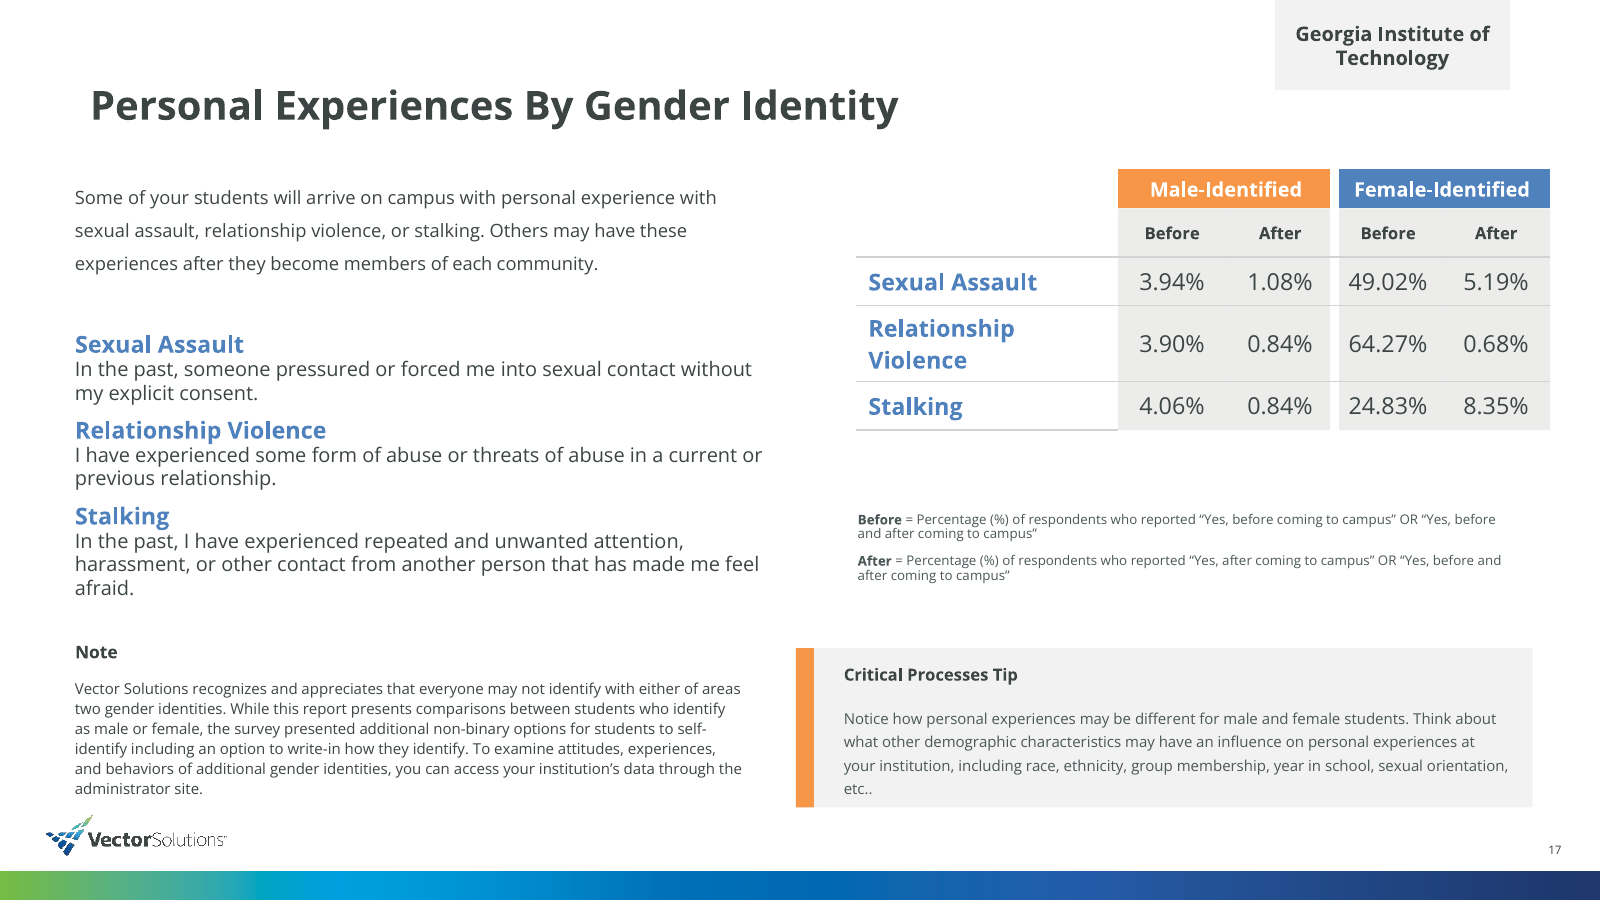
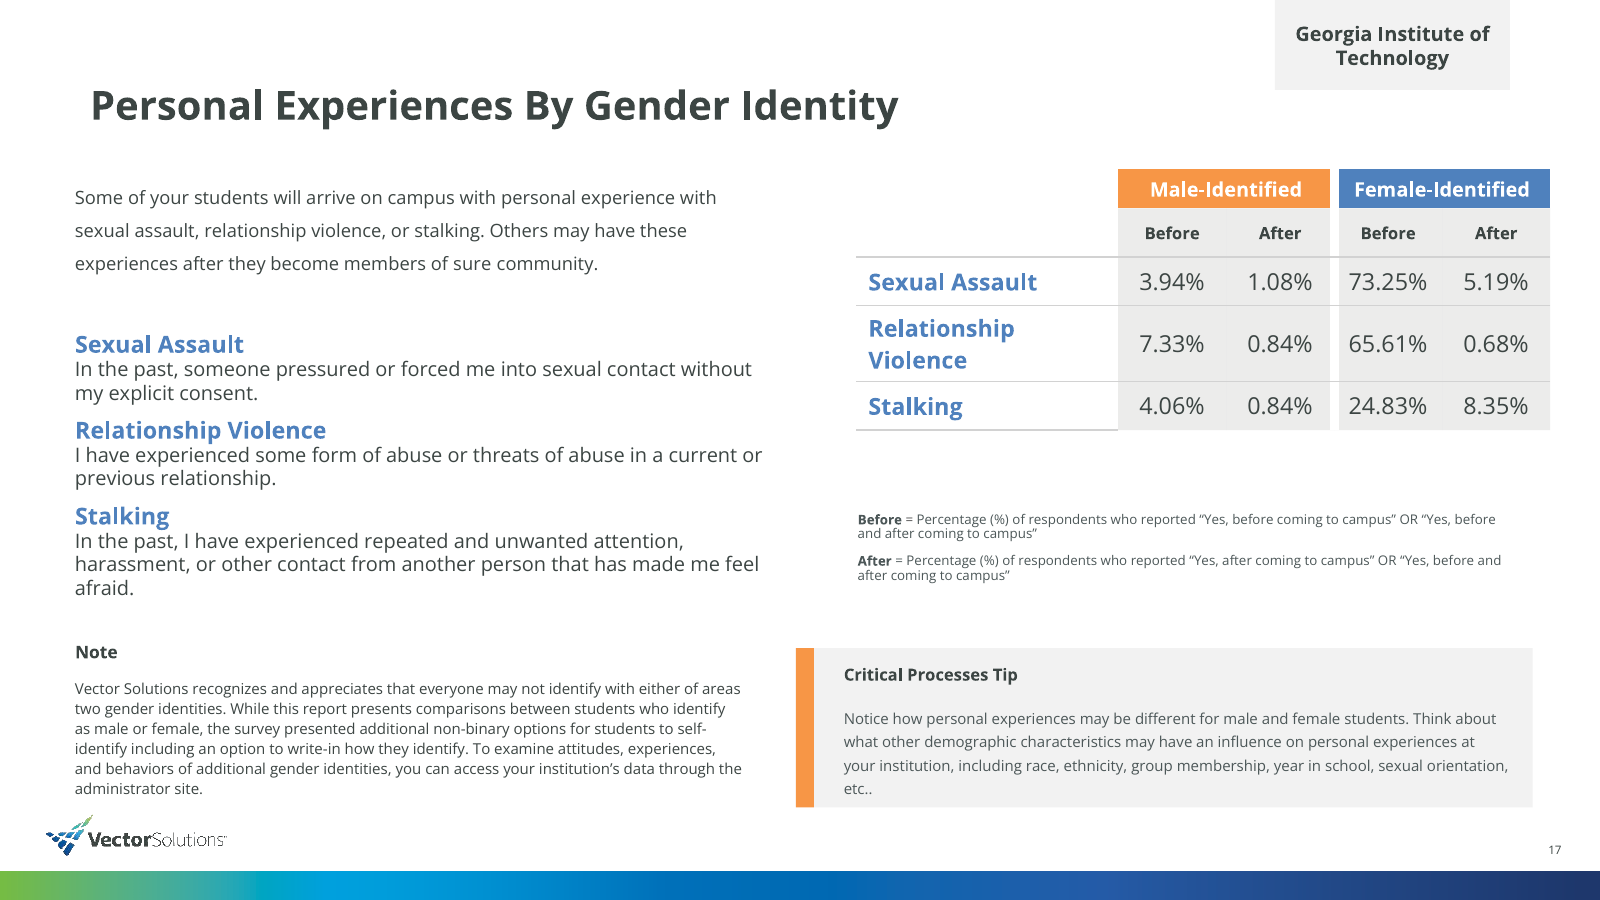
each: each -> sure
49.02%: 49.02% -> 73.25%
3.90%: 3.90% -> 7.33%
64.27%: 64.27% -> 65.61%
